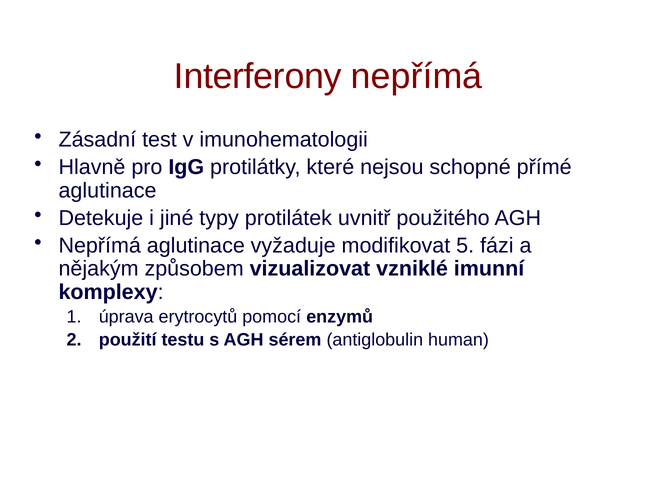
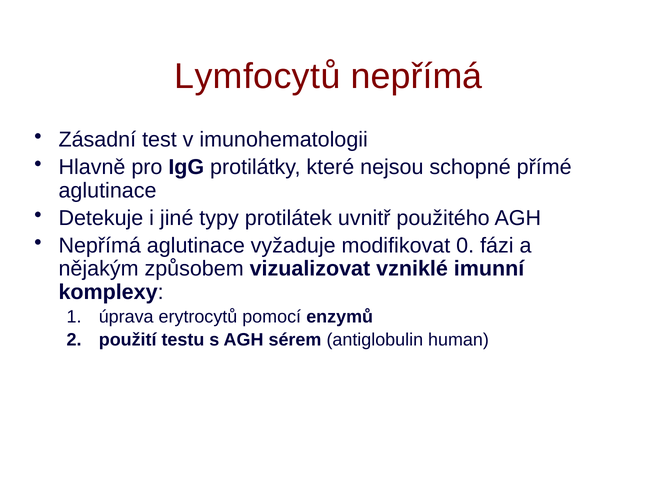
Interferony: Interferony -> Lymfocytů
5: 5 -> 0
